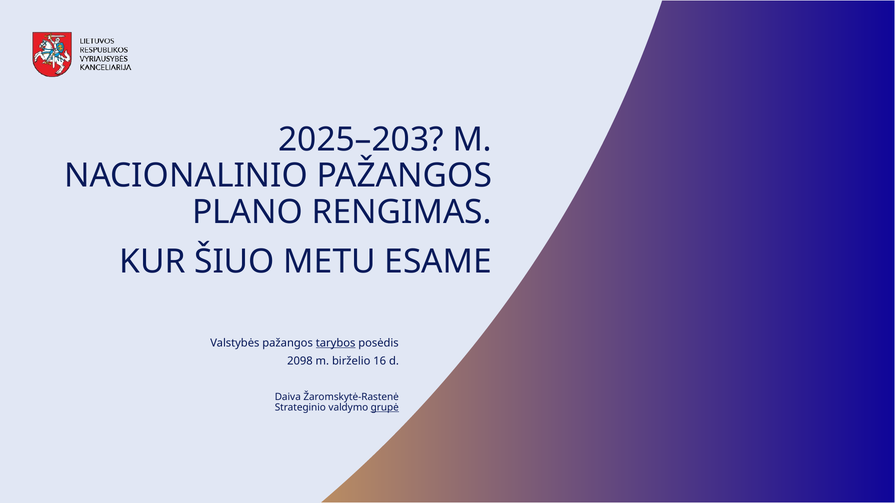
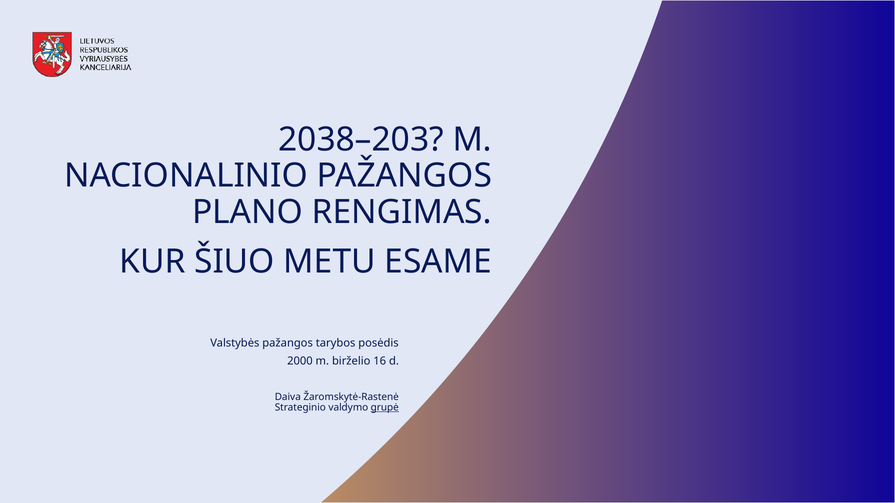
2025–203: 2025–203 -> 2038–203
tarybos underline: present -> none
2098: 2098 -> 2000
